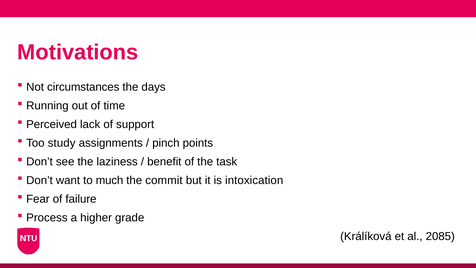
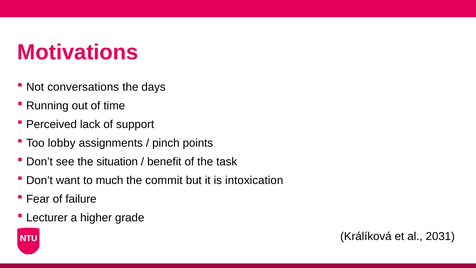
circumstances: circumstances -> conversations
study: study -> lobby
laziness: laziness -> situation
Process: Process -> Lecturer
2085: 2085 -> 2031
